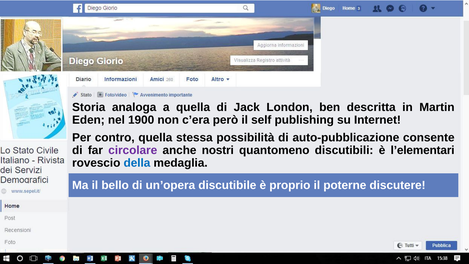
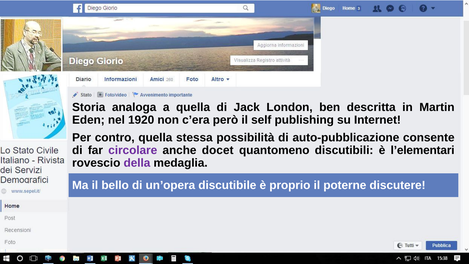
1900: 1900 -> 1920
nostri: nostri -> docet
della colour: blue -> purple
